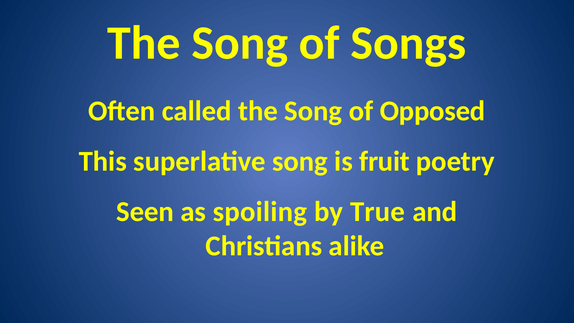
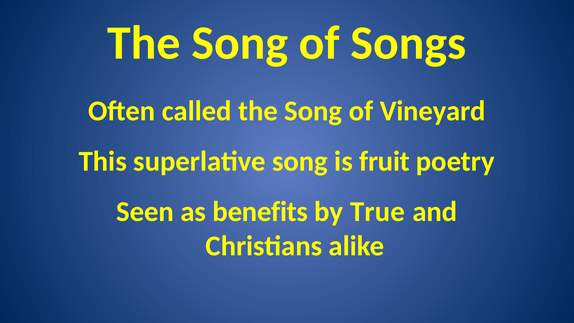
Opposed: Opposed -> Vineyard
spoiling: spoiling -> benefits
